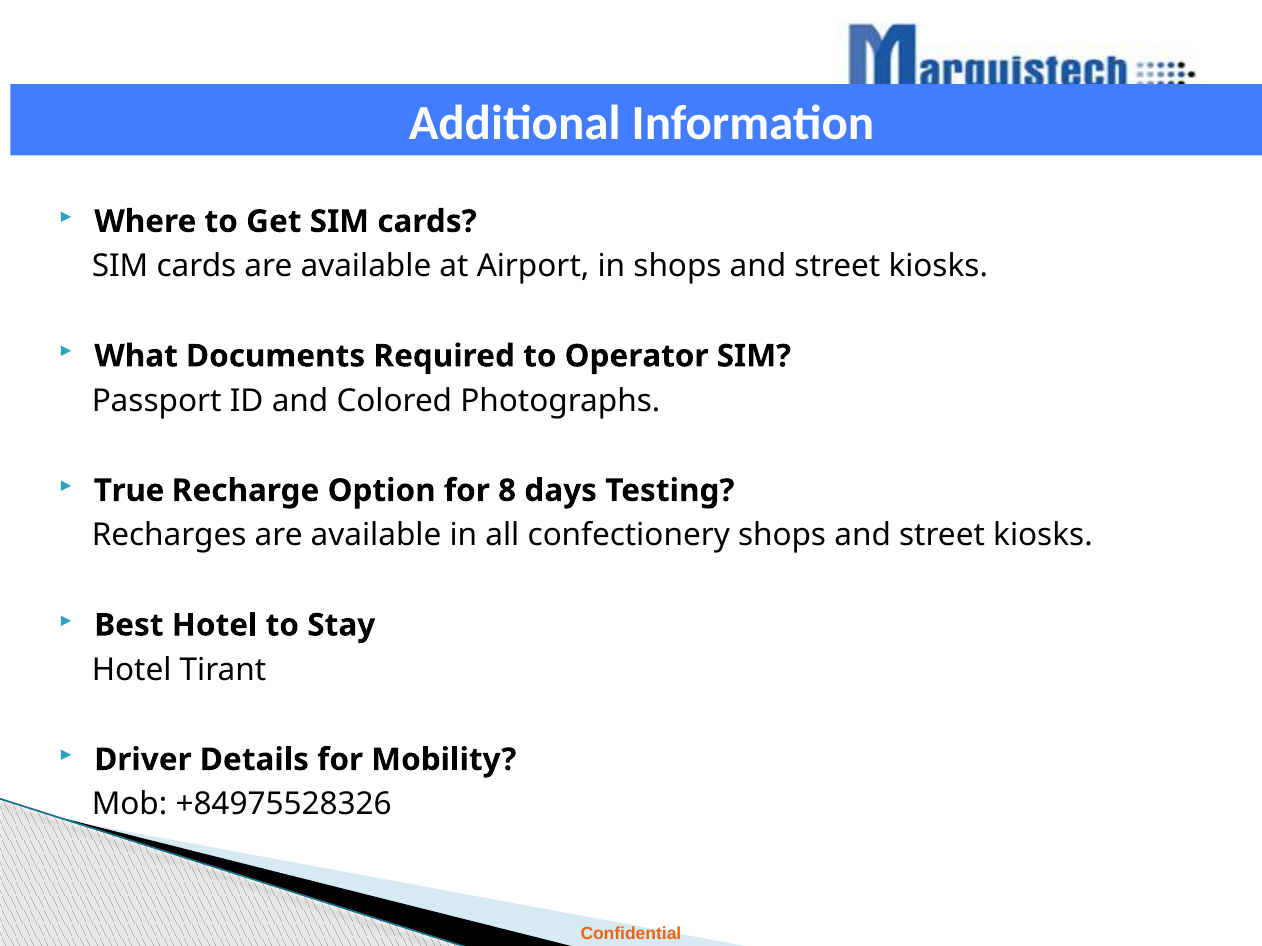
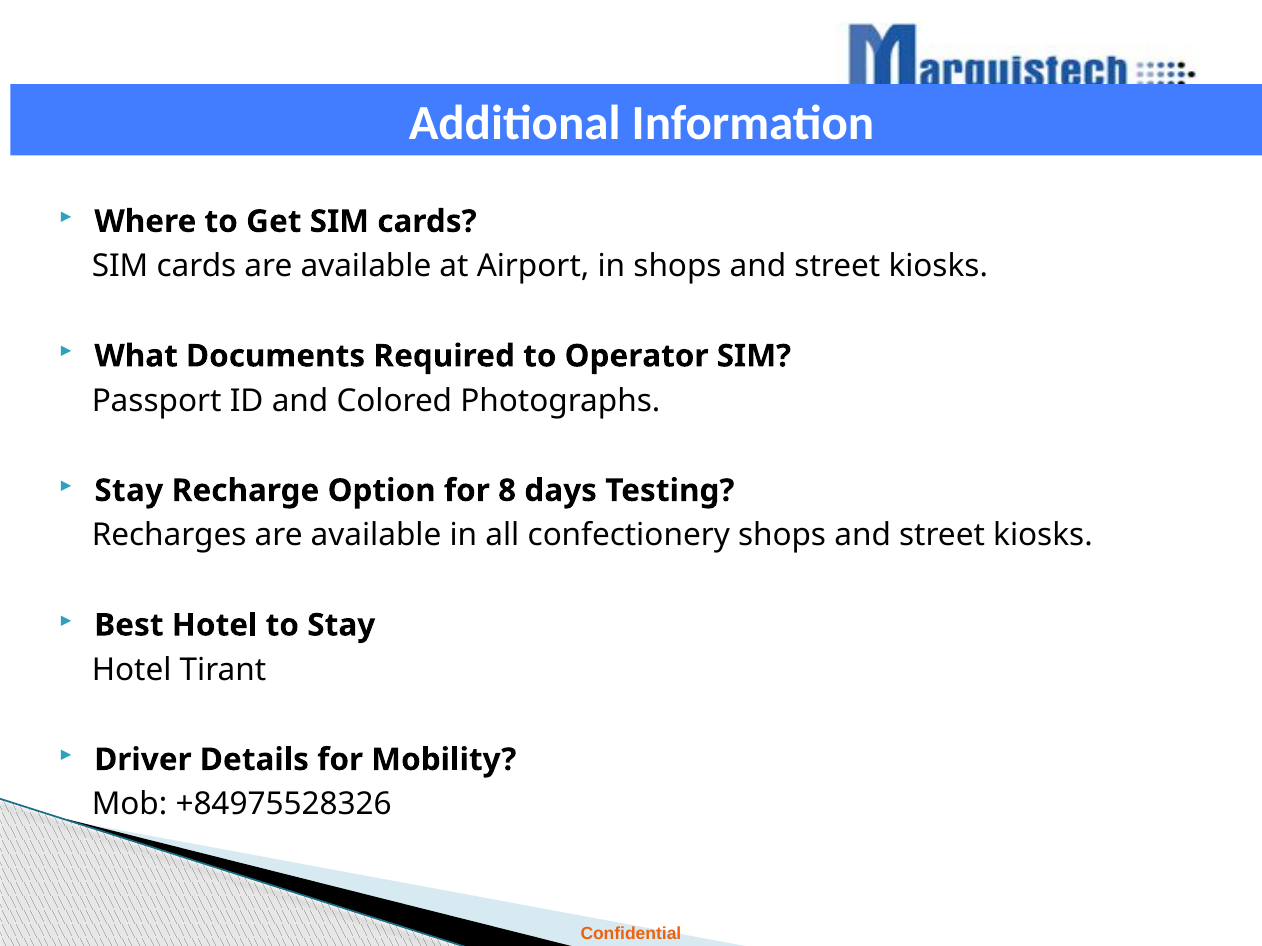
True at (129, 491): True -> Stay
